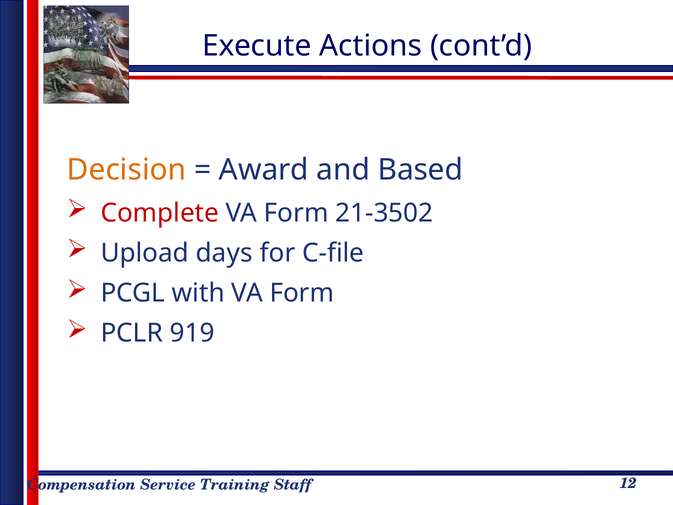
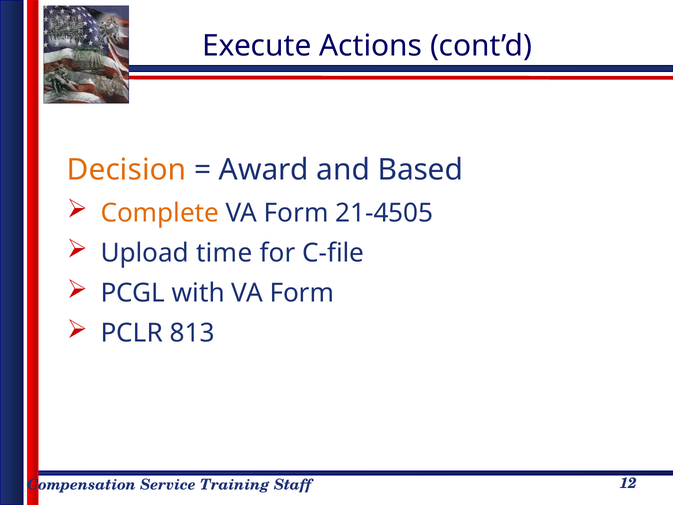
Complete colour: red -> orange
21-3502: 21-3502 -> 21-4505
days: days -> time
919: 919 -> 813
